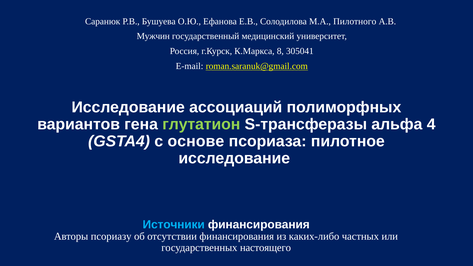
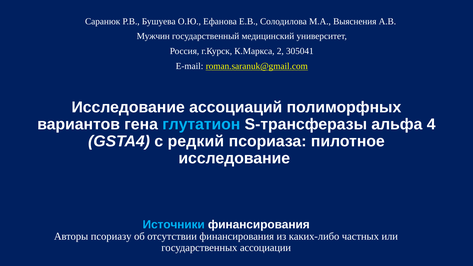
Пилотного: Пилотного -> Выяснения
8: 8 -> 2
глутатион colour: light green -> light blue
основе: основе -> редкий
настоящего: настоящего -> ассоциации
